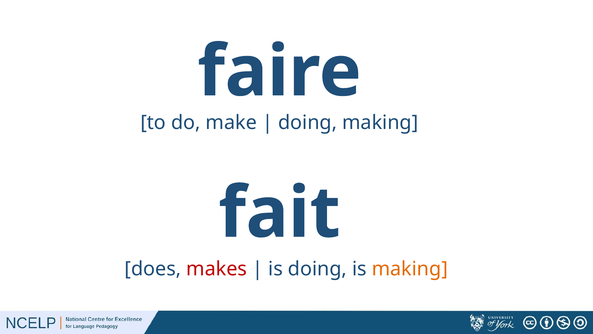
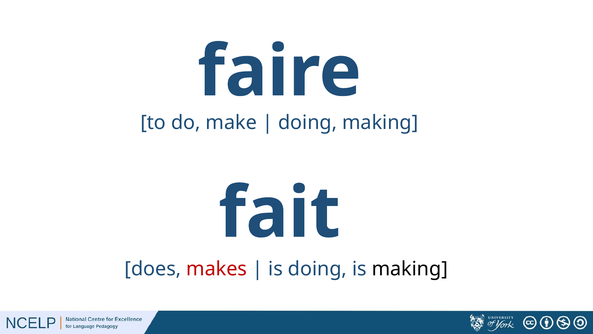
making at (410, 269) colour: orange -> black
